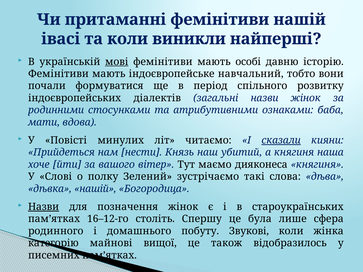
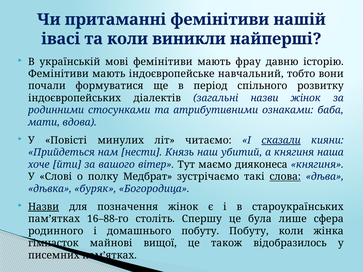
мові underline: present -> none
особі: особі -> фрау
Зелений: Зелений -> Медбрат
слова underline: none -> present
дѣвка нашій: нашій -> буряк
16–12-го: 16–12-го -> 16–88-го
побуту Звукові: Звукові -> Побуту
категорію: категорію -> гімнасток
